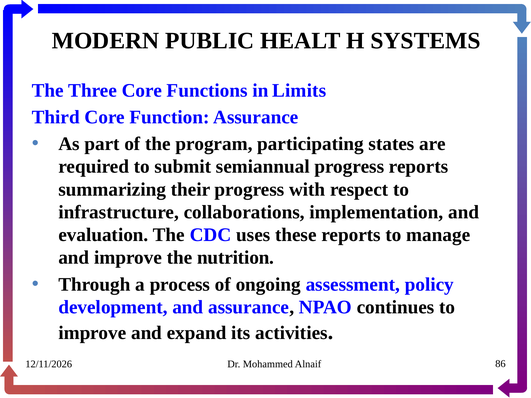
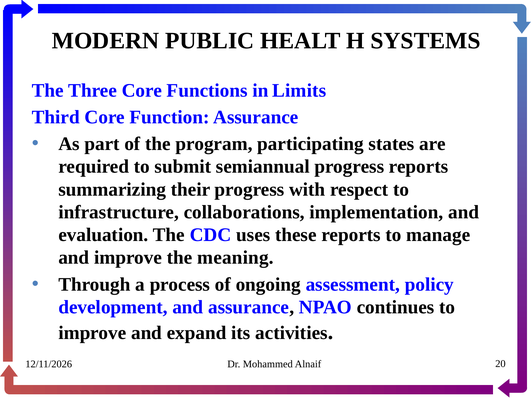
nutrition: nutrition -> meaning
86: 86 -> 20
